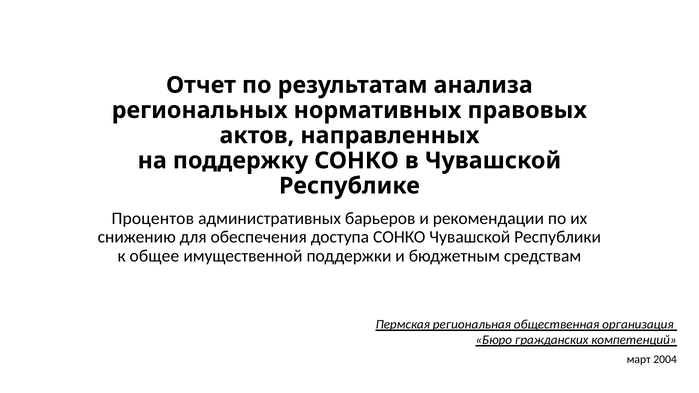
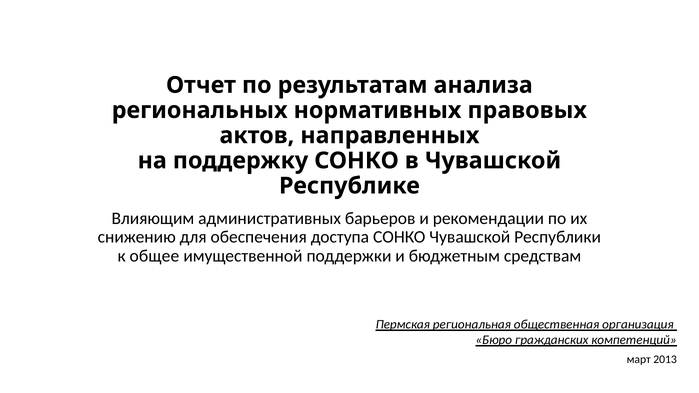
Процентов: Процентов -> Влияющим
2004: 2004 -> 2013
